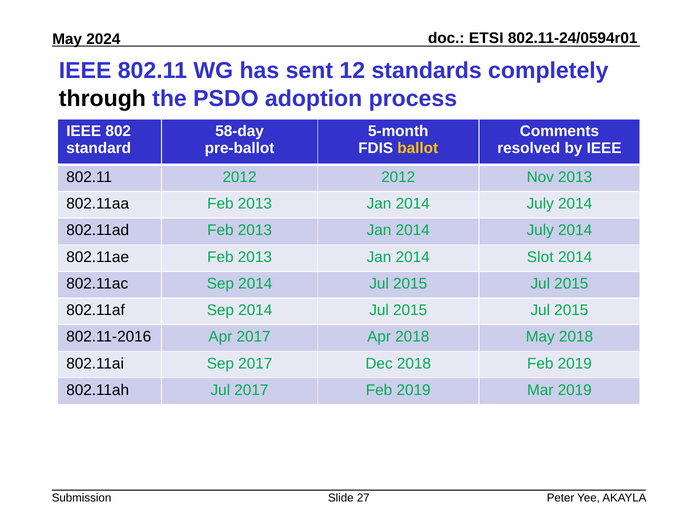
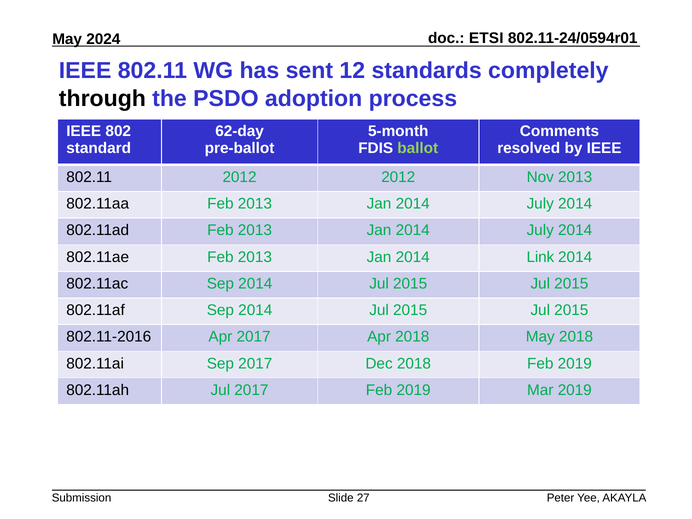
58-day: 58-day -> 62-day
ballot colour: yellow -> light green
Slot: Slot -> Link
